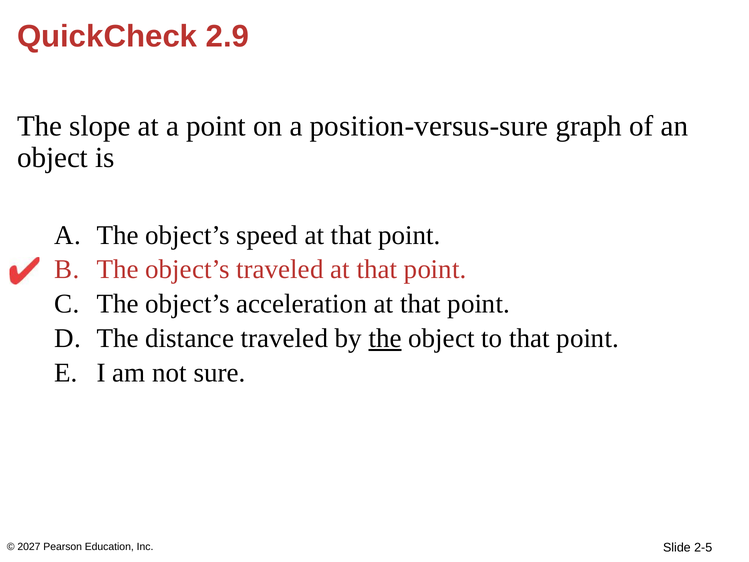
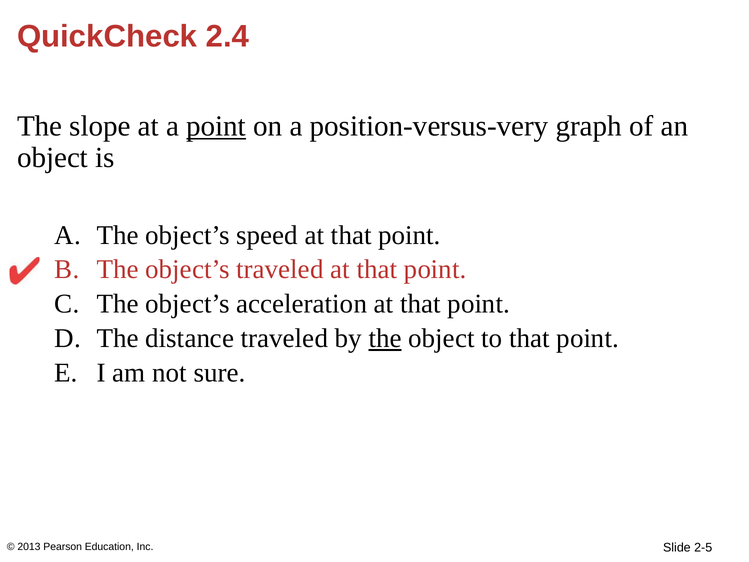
2.9: 2.9 -> 2.4
point at (216, 126) underline: none -> present
position-versus-sure: position-versus-sure -> position-versus-very
2027: 2027 -> 2013
